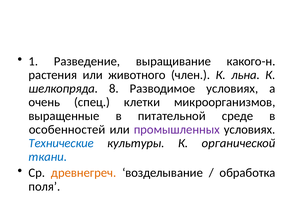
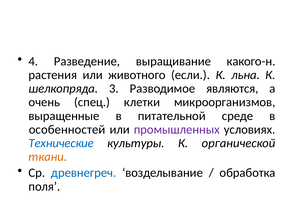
1: 1 -> 4
член: член -> если
8: 8 -> 3
Разводимое условиях: условиях -> являются
ткани colour: blue -> orange
древнегреч colour: orange -> blue
